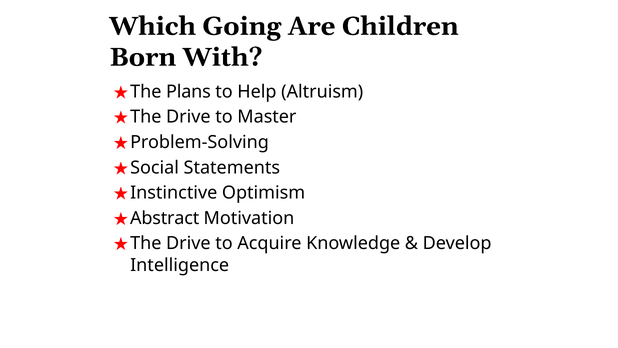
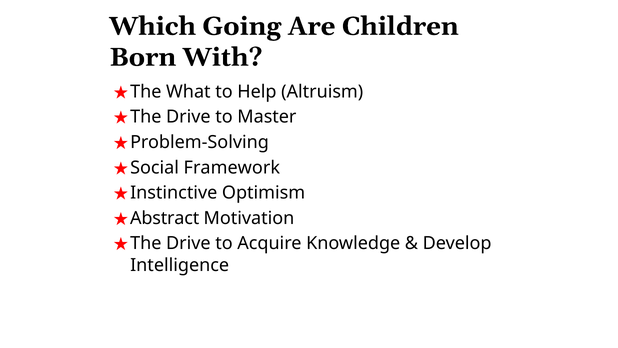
Plans: Plans -> What
Statements: Statements -> Framework
